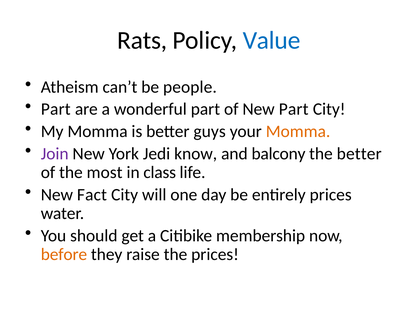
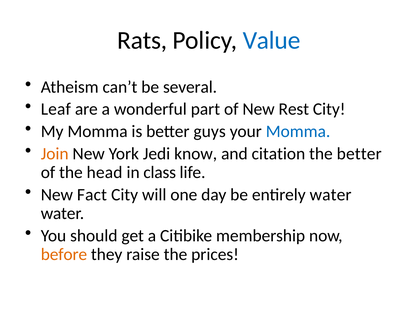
people: people -> several
Part at (56, 109): Part -> Leaf
New Part: Part -> Rest
Momma at (298, 131) colour: orange -> blue
Join colour: purple -> orange
balcony: balcony -> citation
most: most -> head
entirely prices: prices -> water
